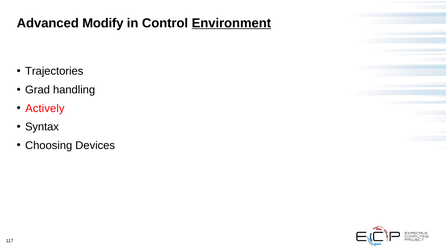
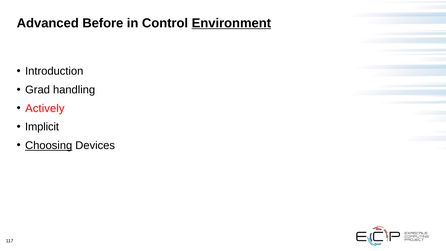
Modify: Modify -> Before
Trajectories: Trajectories -> Introduction
Syntax: Syntax -> Implicit
Choosing underline: none -> present
